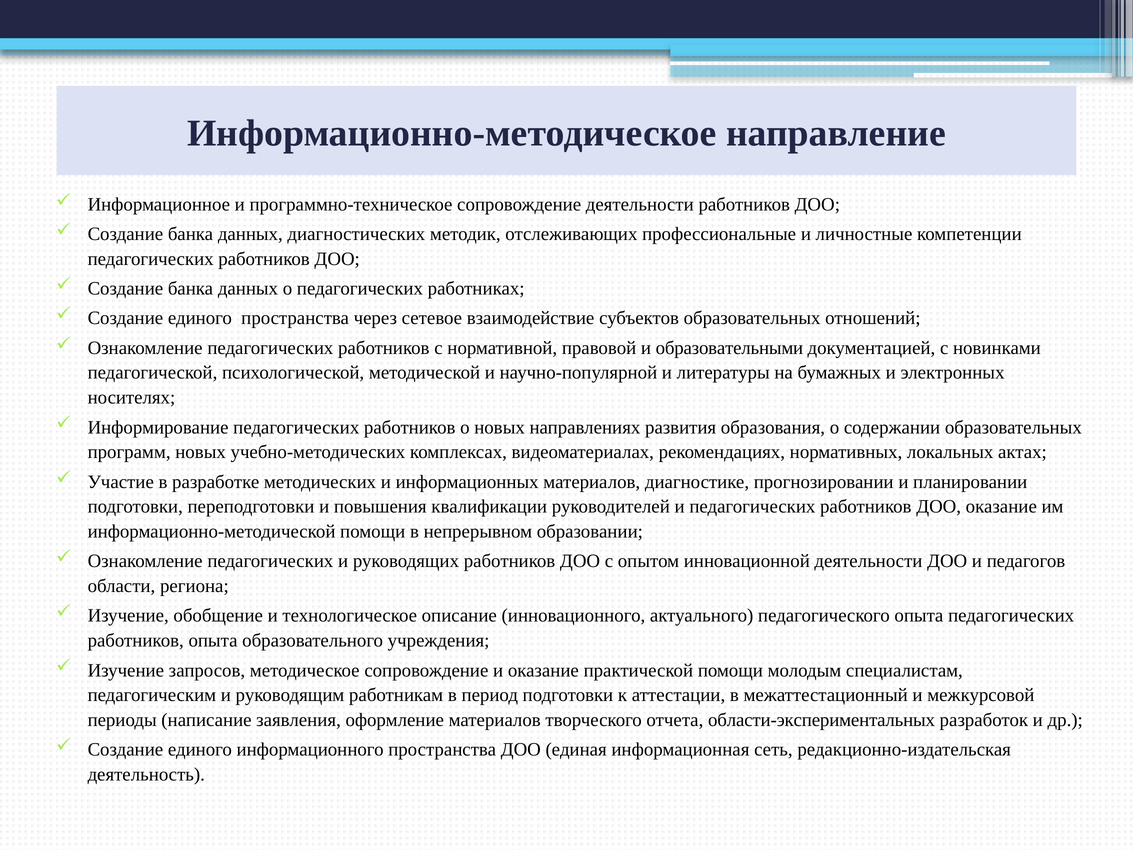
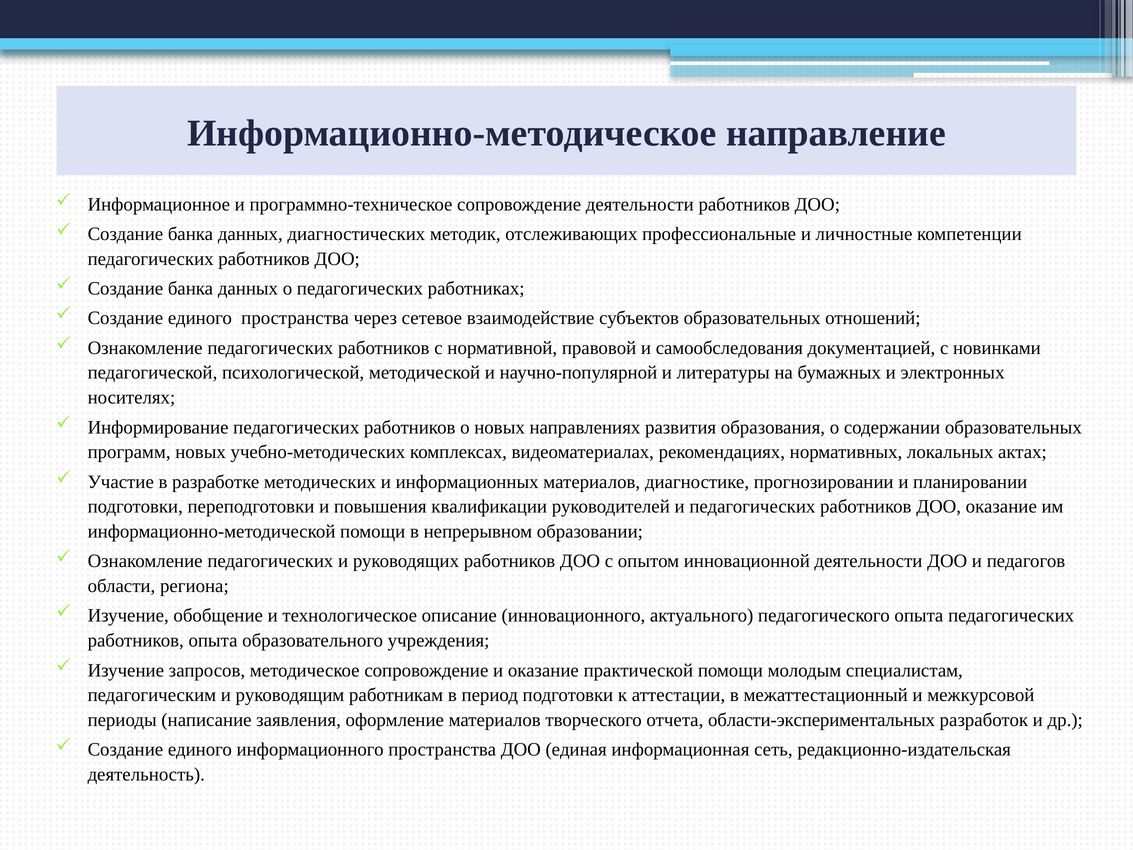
образовательными: образовательными -> самообследования
